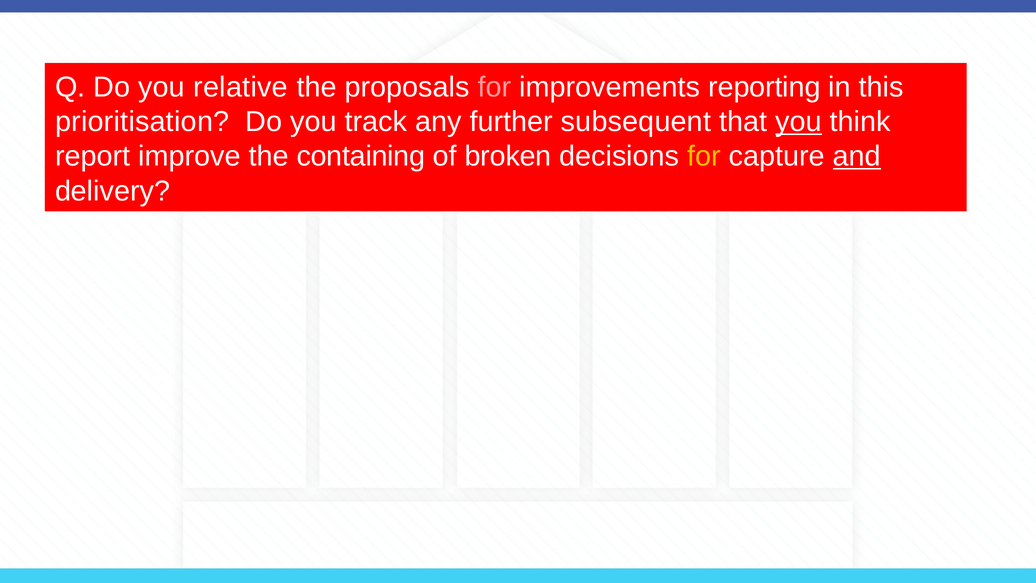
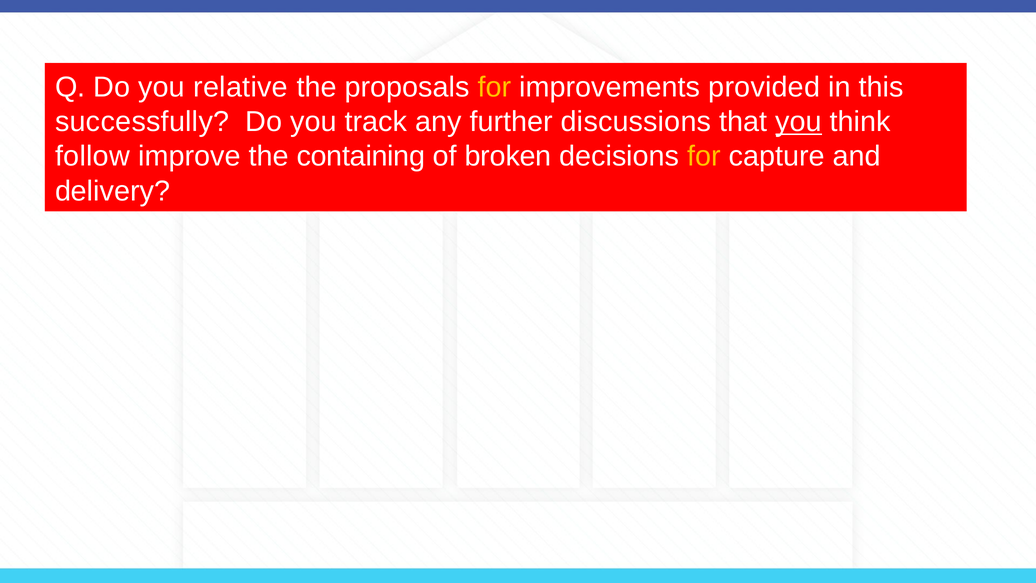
for at (494, 87) colour: pink -> yellow
reporting: reporting -> provided
prioritisation: prioritisation -> successfully
subsequent: subsequent -> discussions
report: report -> follow
and underline: present -> none
